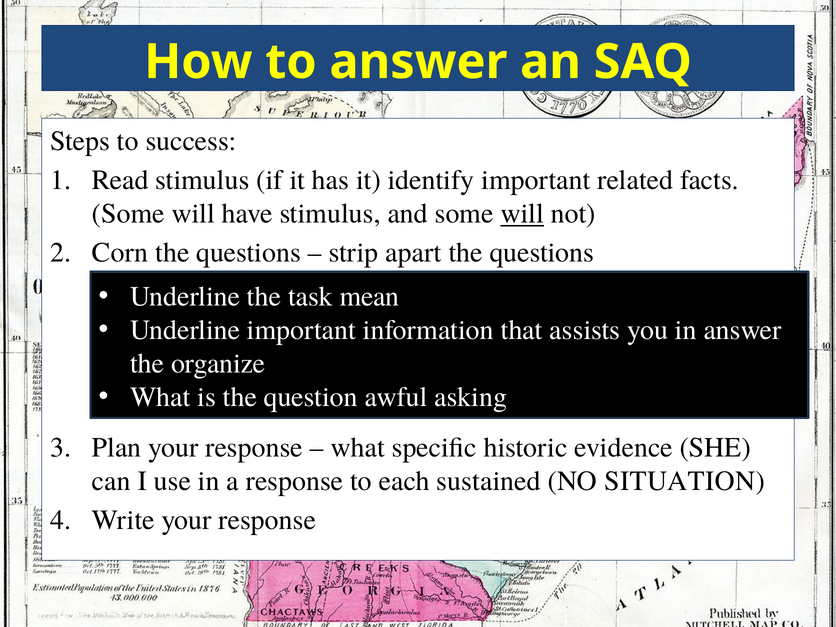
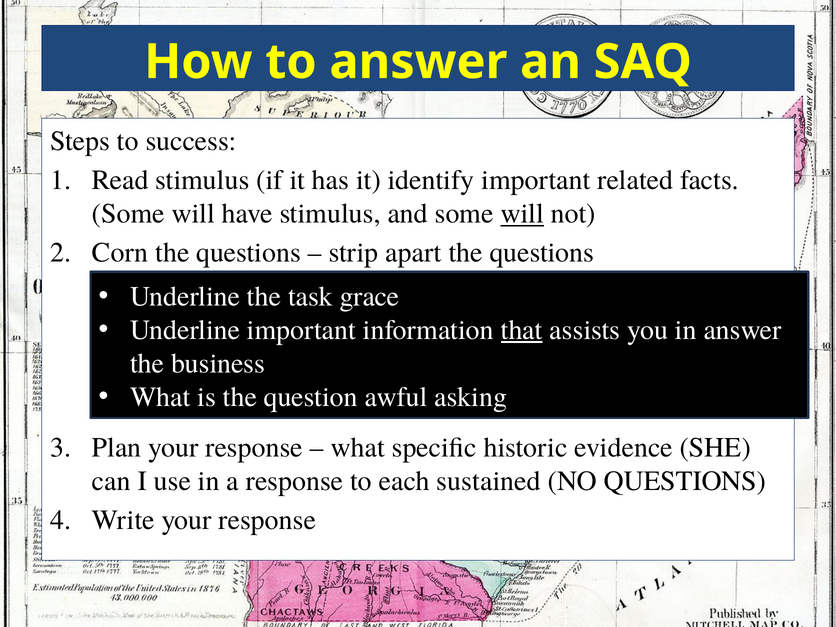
mean: mean -> grace
that underline: none -> present
organize: organize -> business
NO SITUATION: SITUATION -> QUESTIONS
